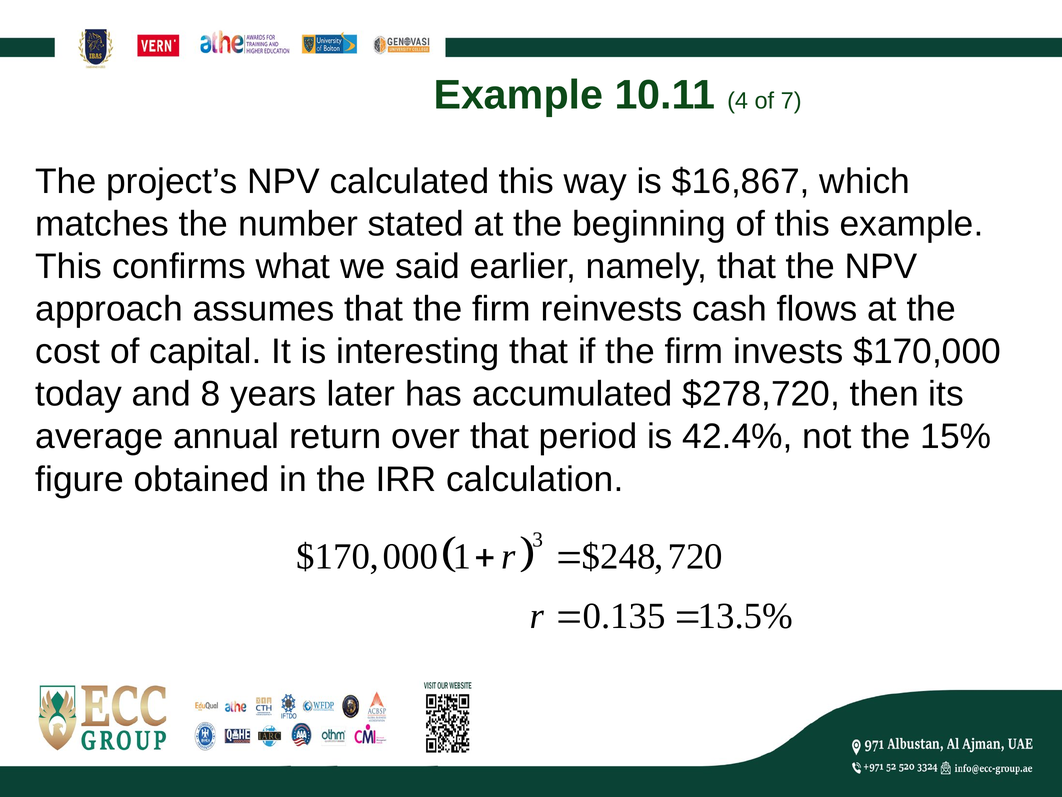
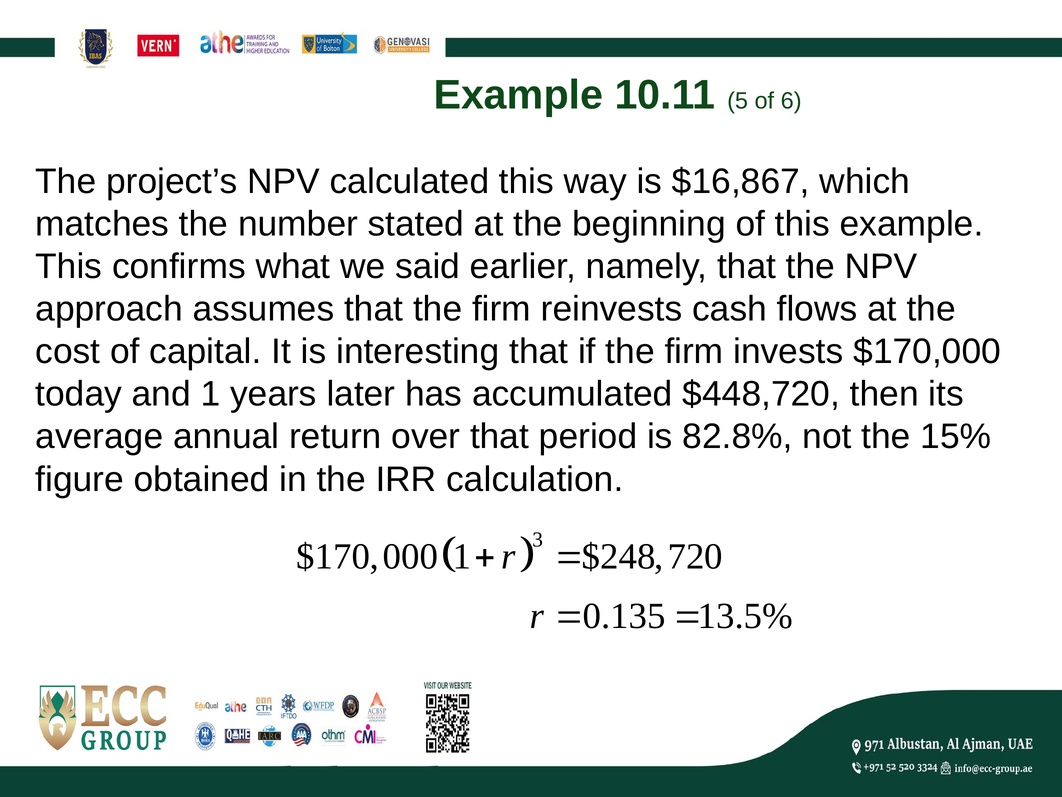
4: 4 -> 5
7: 7 -> 6
and 8: 8 -> 1
$278,720: $278,720 -> $448,720
42.4%: 42.4% -> 82.8%
